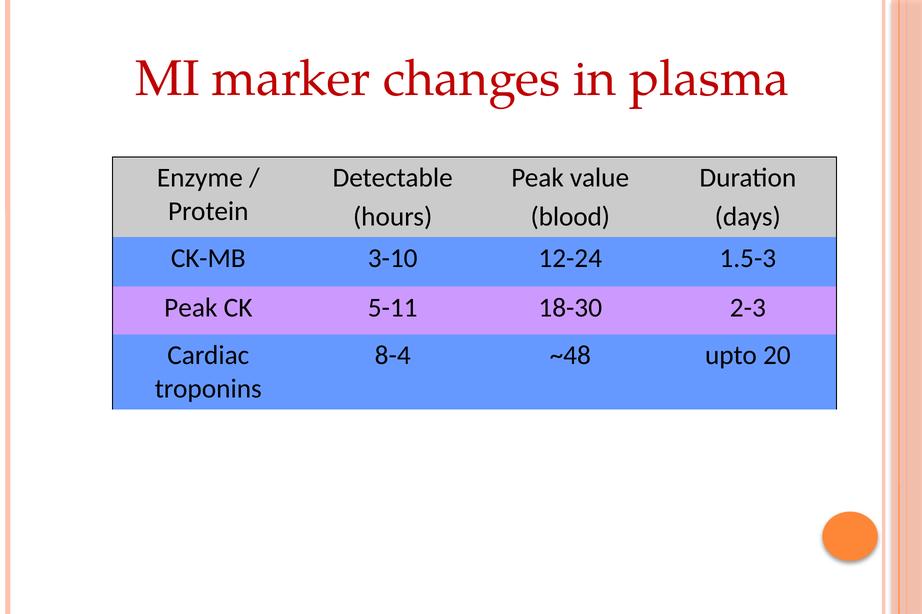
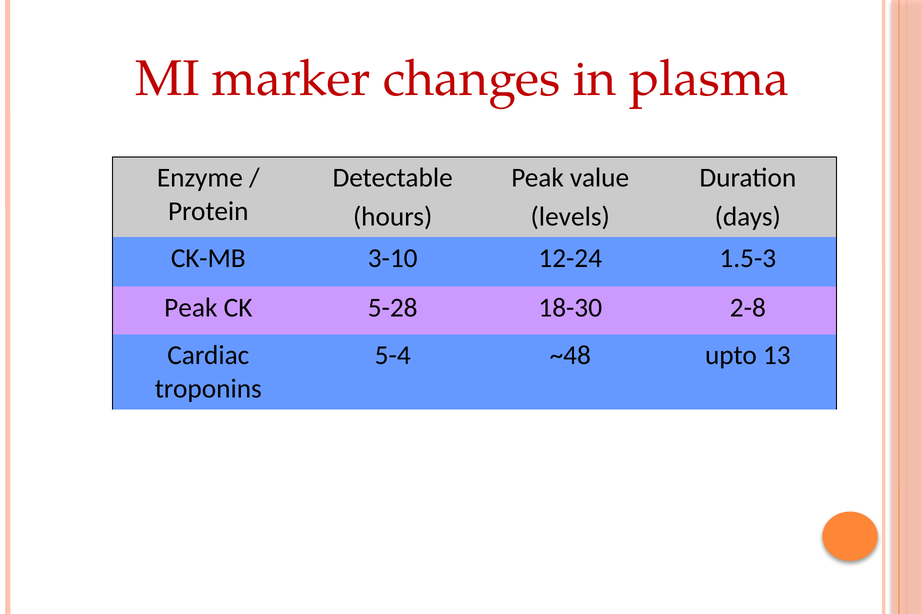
blood: blood -> levels
5-11: 5-11 -> 5-28
2-3: 2-3 -> 2-8
8-4: 8-4 -> 5-4
20: 20 -> 13
